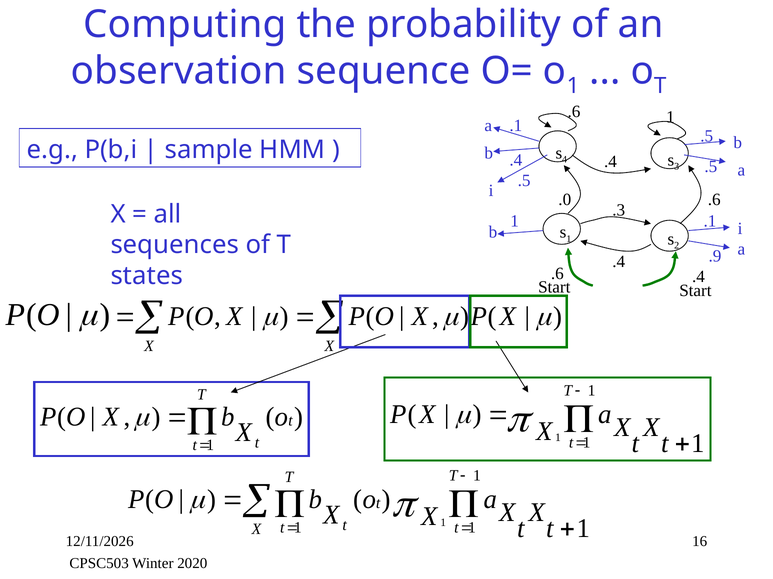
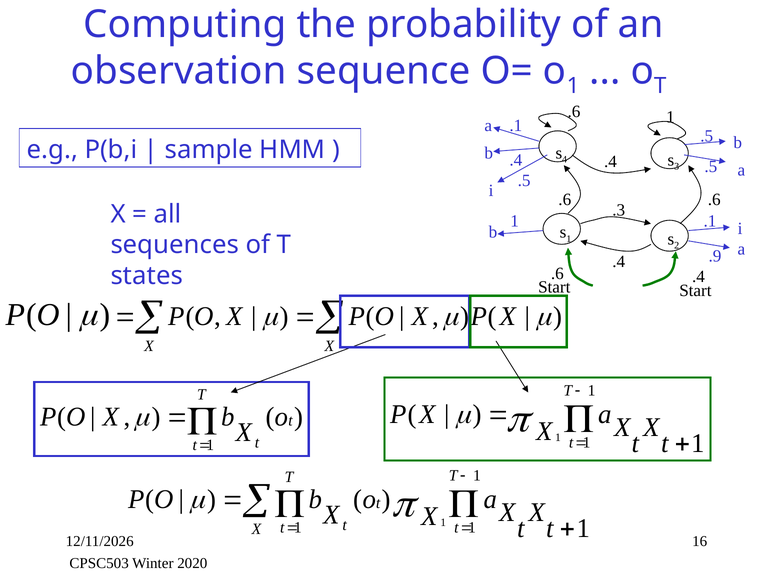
.0 at (565, 200): .0 -> .6
